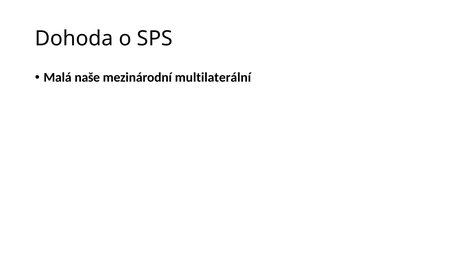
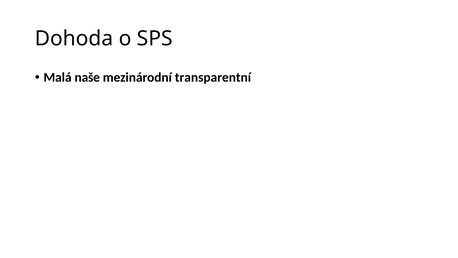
multilaterální: multilaterální -> transparentní
